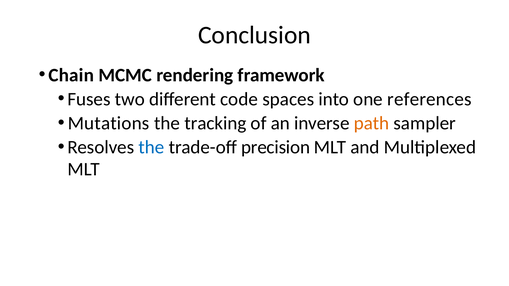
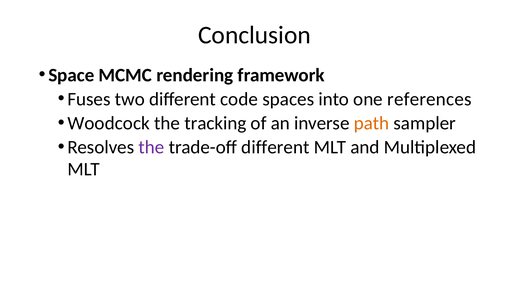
Chain: Chain -> Space
Mutations: Mutations -> Woodcock
the at (151, 147) colour: blue -> purple
trade-off precision: precision -> different
